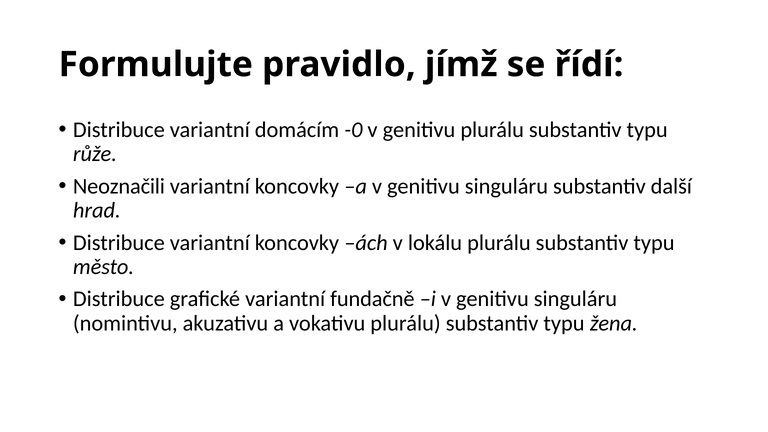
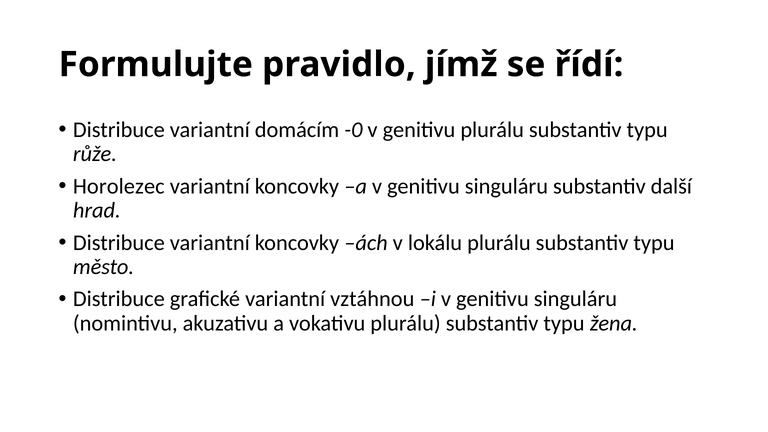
Neoznačili: Neoznačili -> Horolezec
fundačně: fundačně -> vztáhnou
